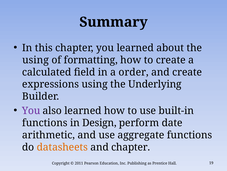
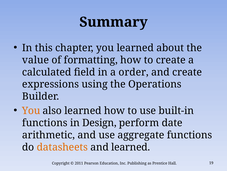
using at (36, 60): using -> value
Underlying: Underlying -> Operations
You at (31, 110) colour: purple -> orange
and chapter: chapter -> learned
